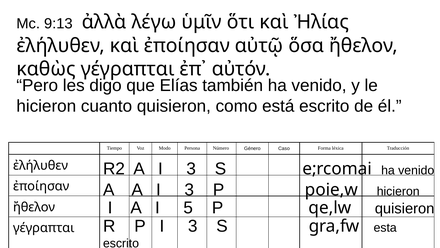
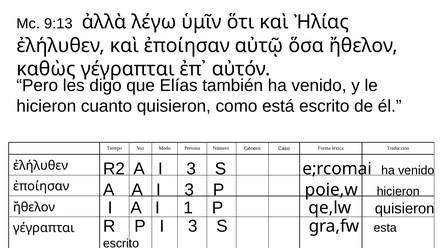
5: 5 -> 1
